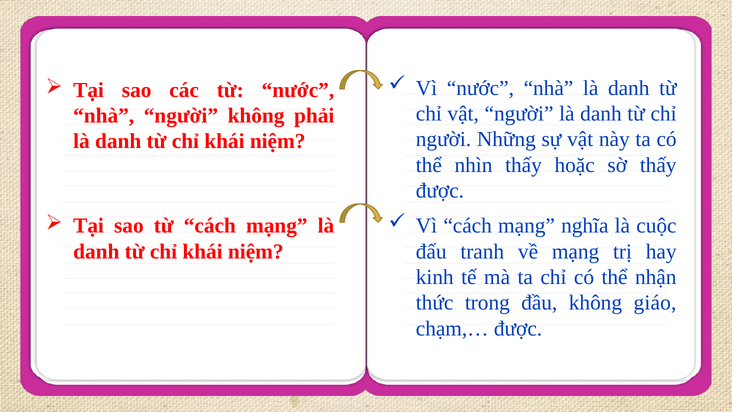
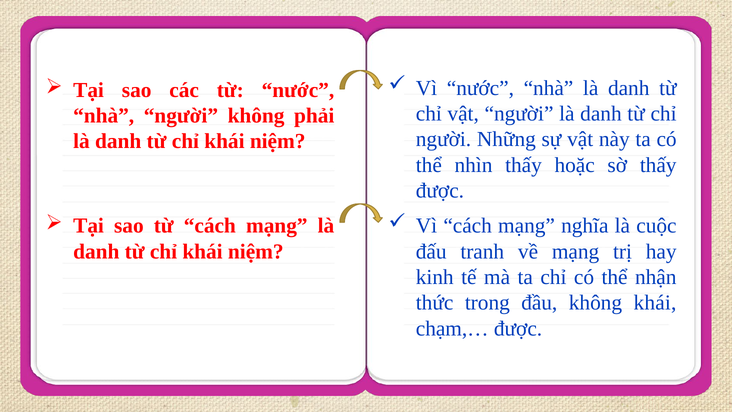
không giáo: giáo -> khái
